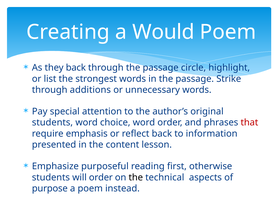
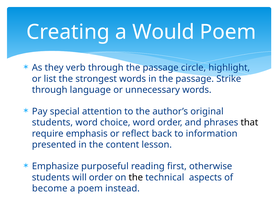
they back: back -> verb
additions: additions -> language
that colour: red -> black
purpose: purpose -> become
